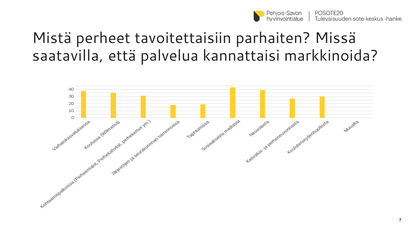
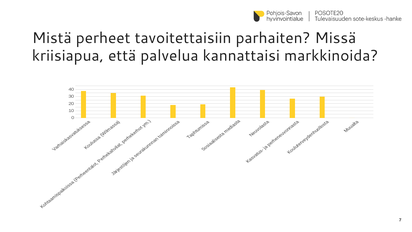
saatavilla: saatavilla -> kriisiapua
